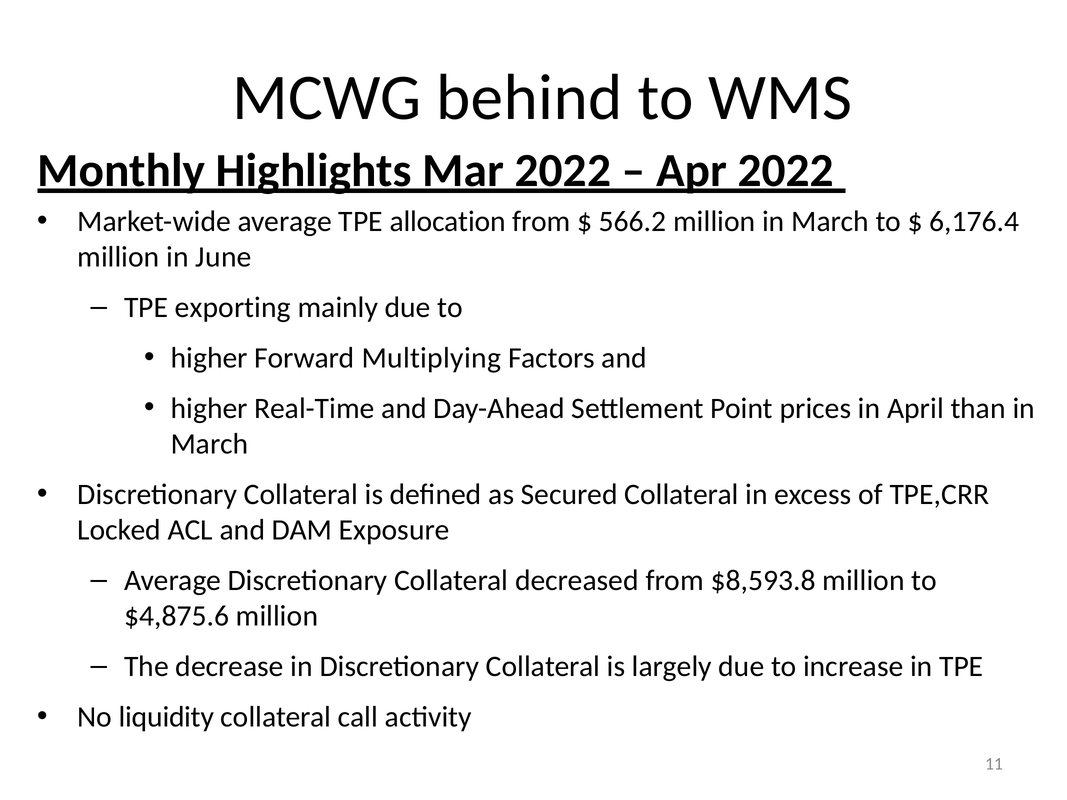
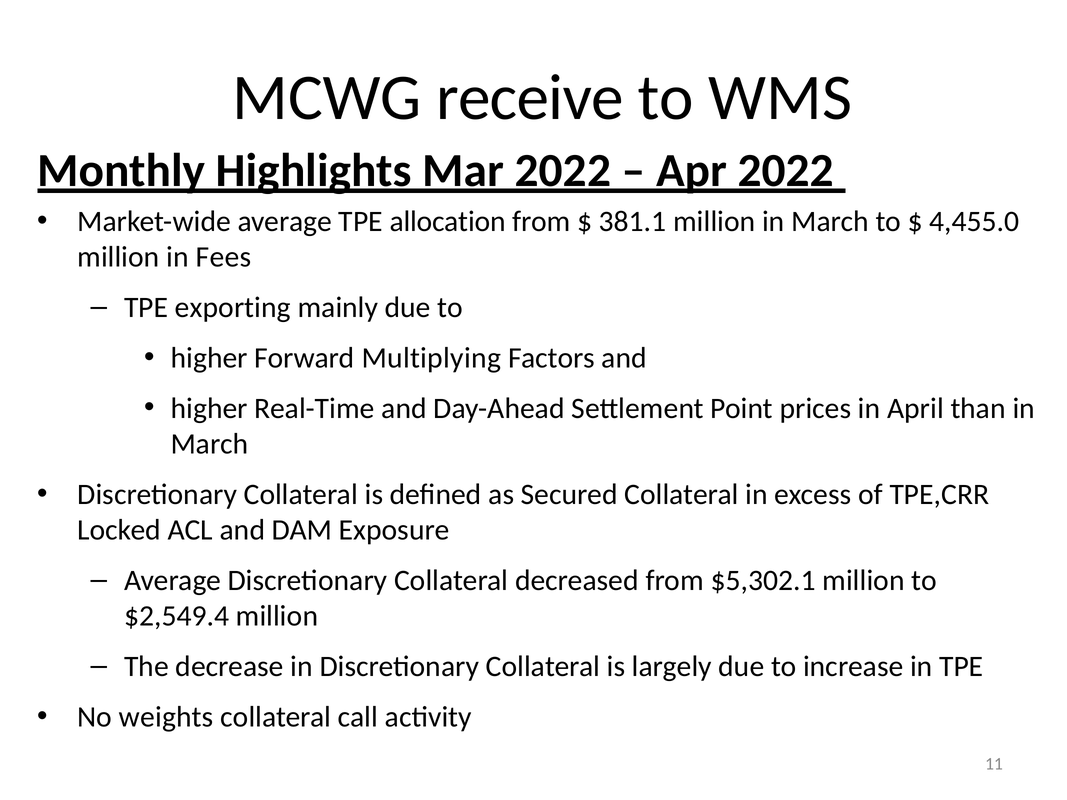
behind: behind -> receive
566.2: 566.2 -> 381.1
6,176.4: 6,176.4 -> 4,455.0
June: June -> Fees
$8,593.8: $8,593.8 -> $5,302.1
$4,875.6: $4,875.6 -> $2,549.4
liquidity: liquidity -> weights
